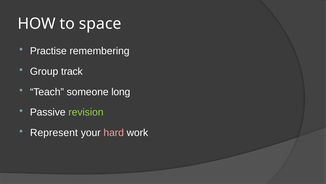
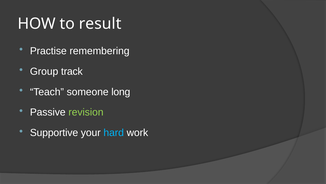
space: space -> result
Represent: Represent -> Supportive
hard colour: pink -> light blue
